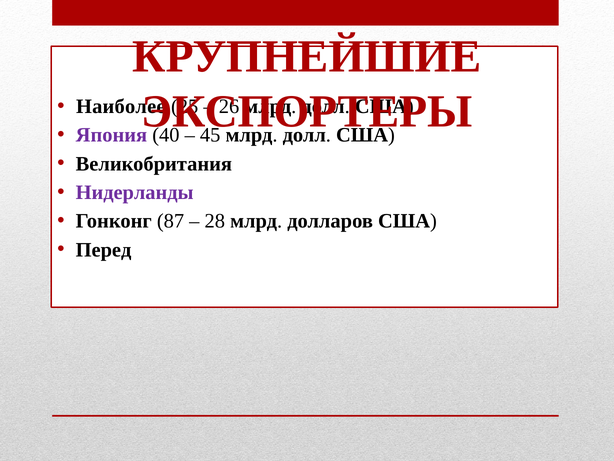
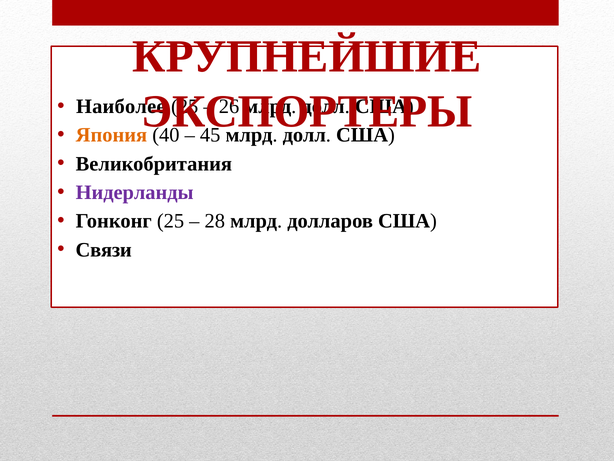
Япония colour: purple -> orange
Гонконг 87: 87 -> 25
Перед: Перед -> Связи
